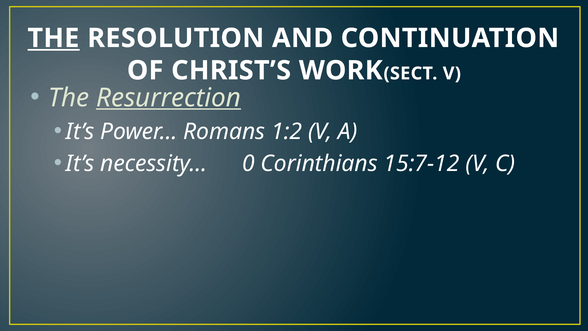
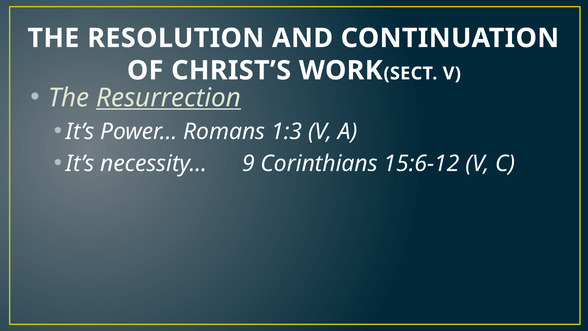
THE at (53, 38) underline: present -> none
1:2: 1:2 -> 1:3
0: 0 -> 9
15:7-12: 15:7-12 -> 15:6-12
